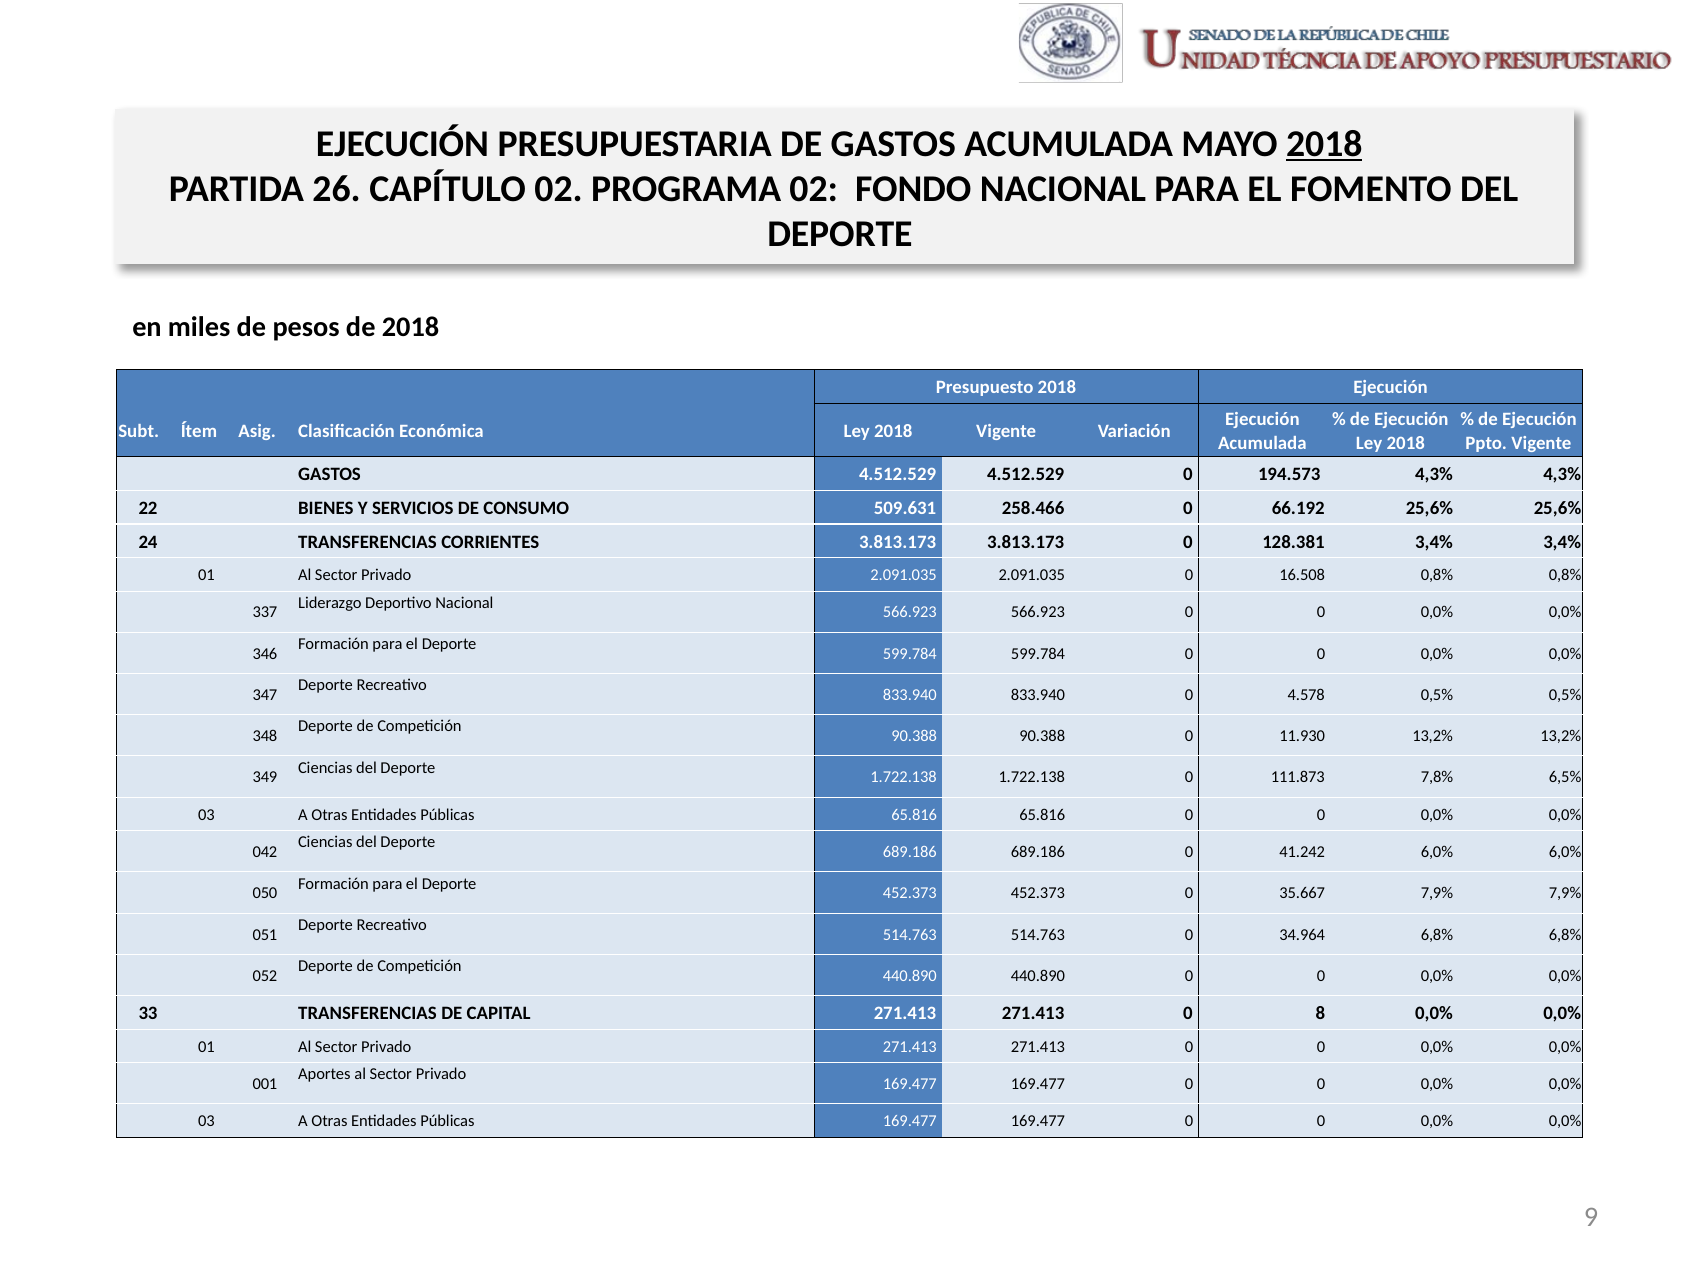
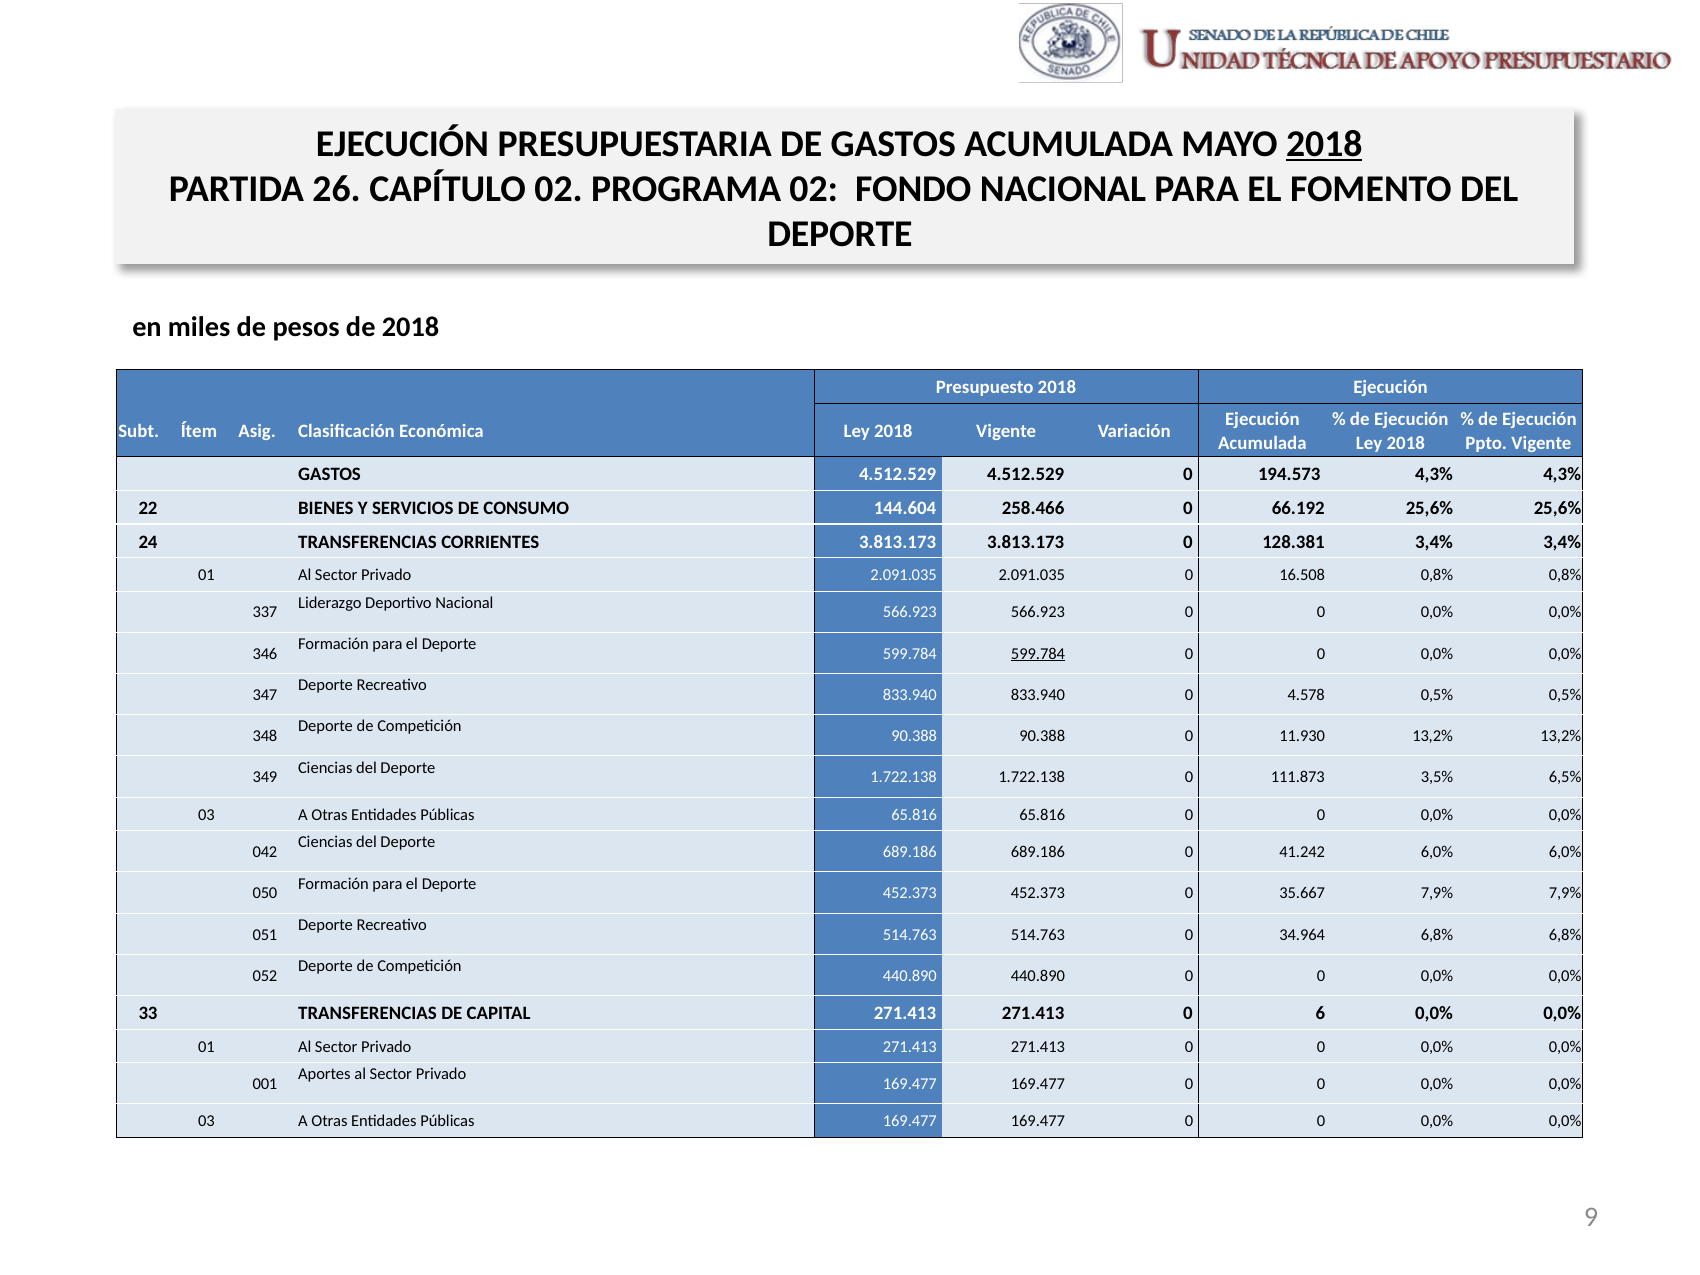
509.631: 509.631 -> 144.604
599.784 at (1038, 654) underline: none -> present
7,8%: 7,8% -> 3,5%
8: 8 -> 6
